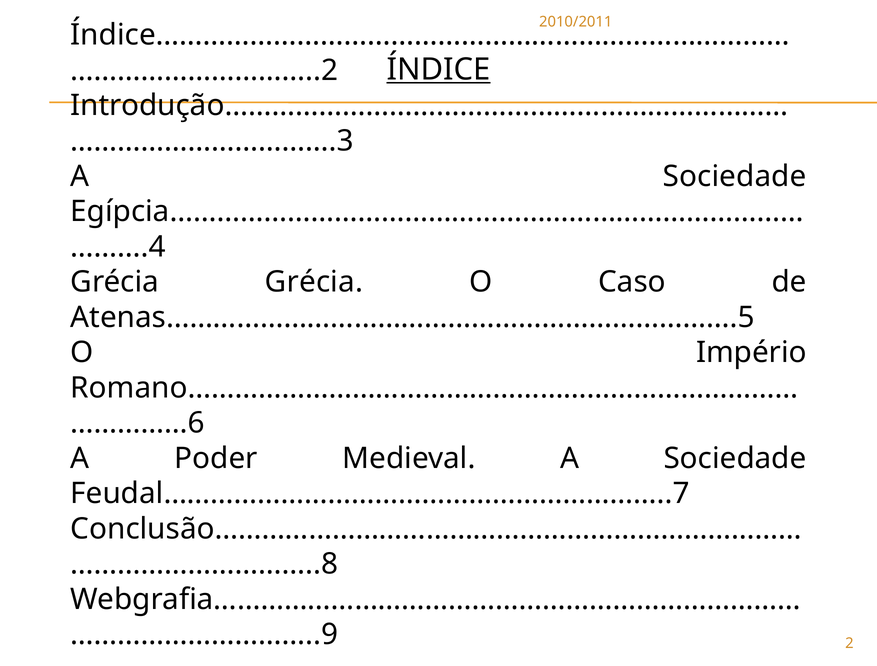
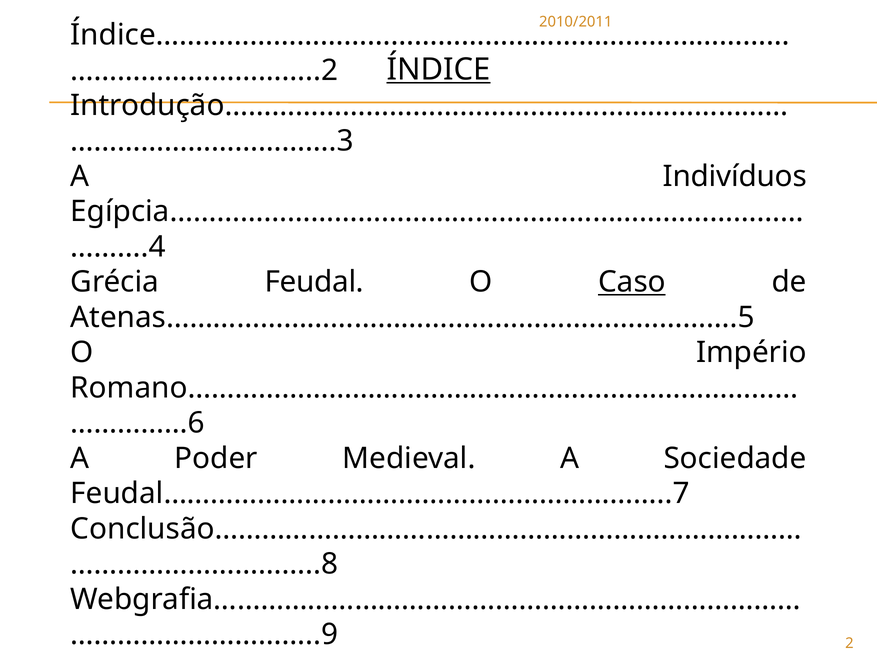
Sociedade at (735, 176): Sociedade -> Indivíduos
Grécia Grécia: Grécia -> Feudal
Caso underline: none -> present
